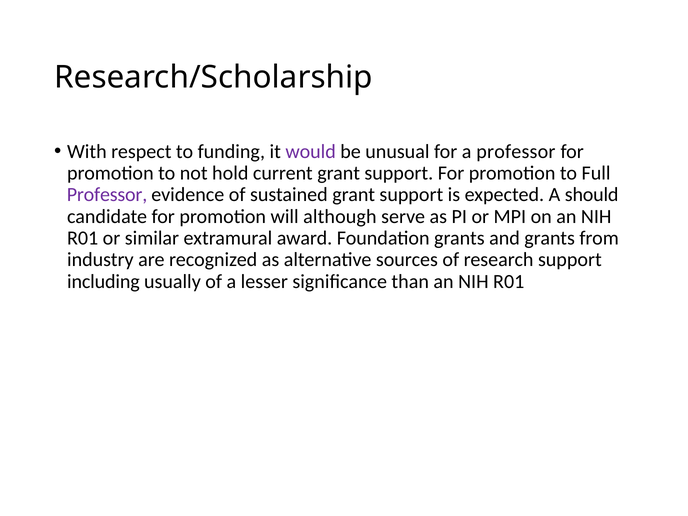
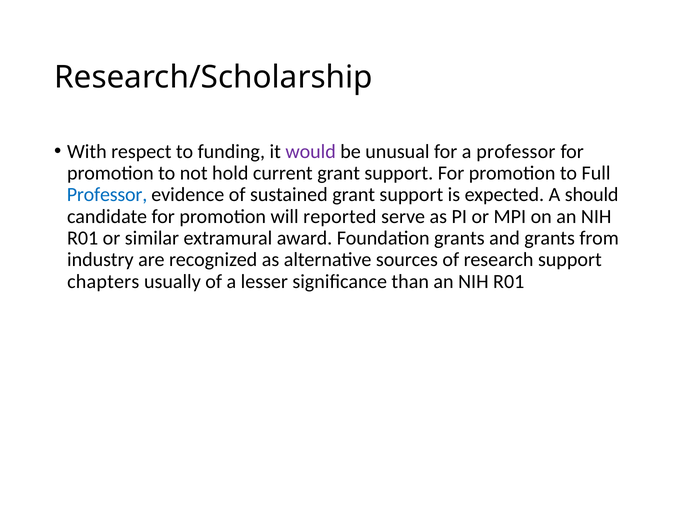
Professor at (107, 195) colour: purple -> blue
although: although -> reported
including: including -> chapters
